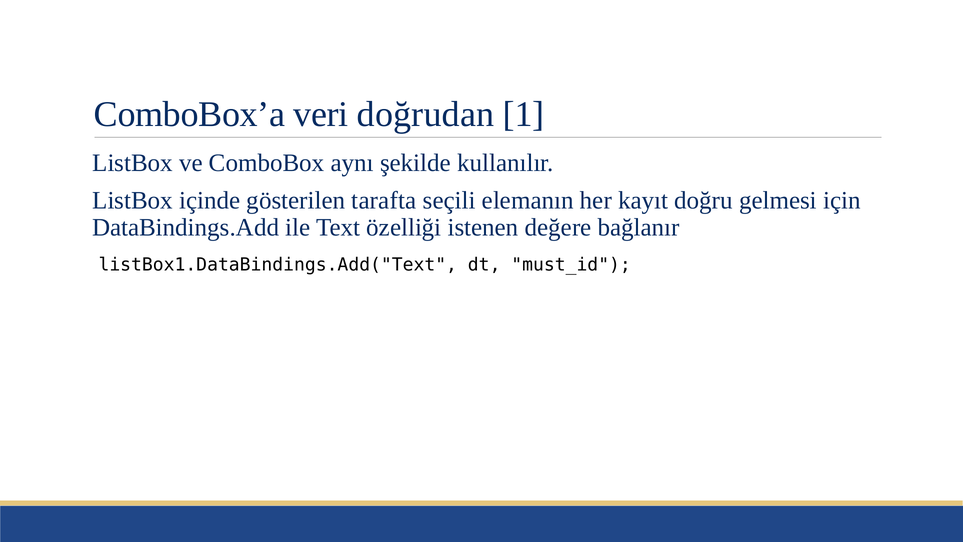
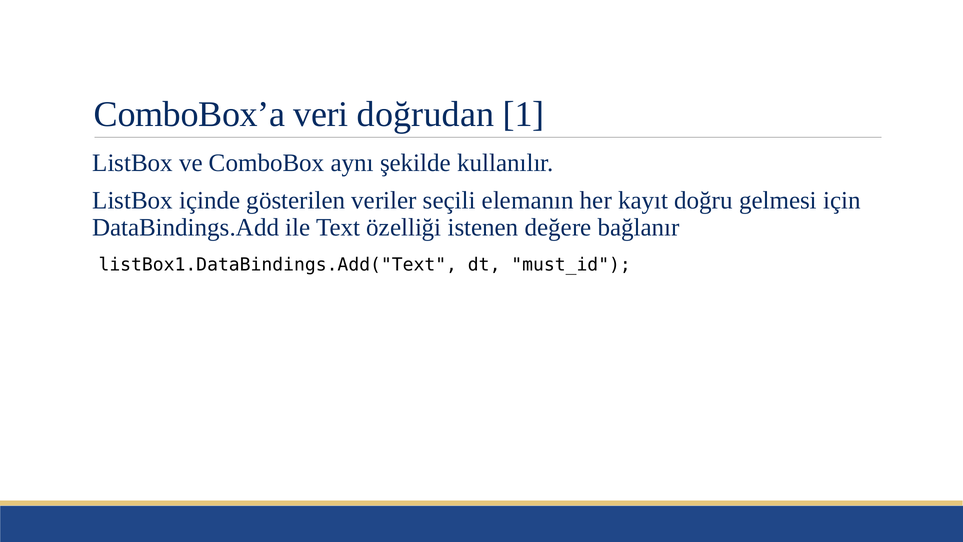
tarafta: tarafta -> veriler
